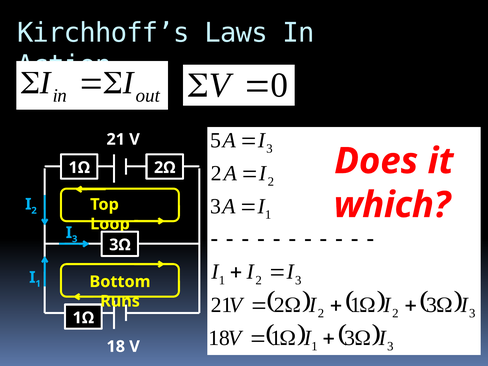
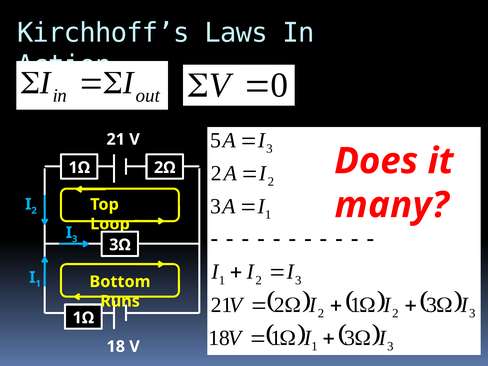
which: which -> many
